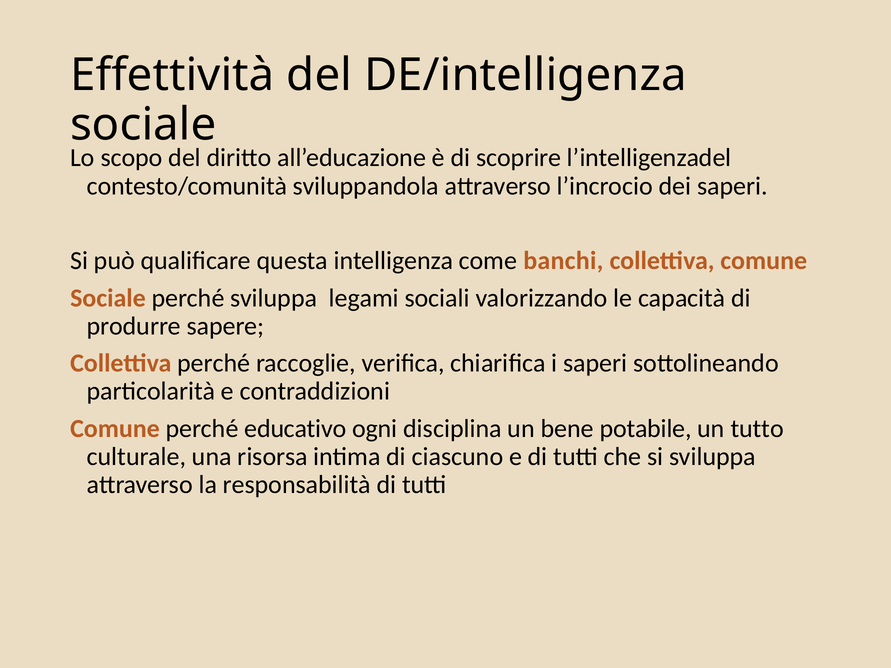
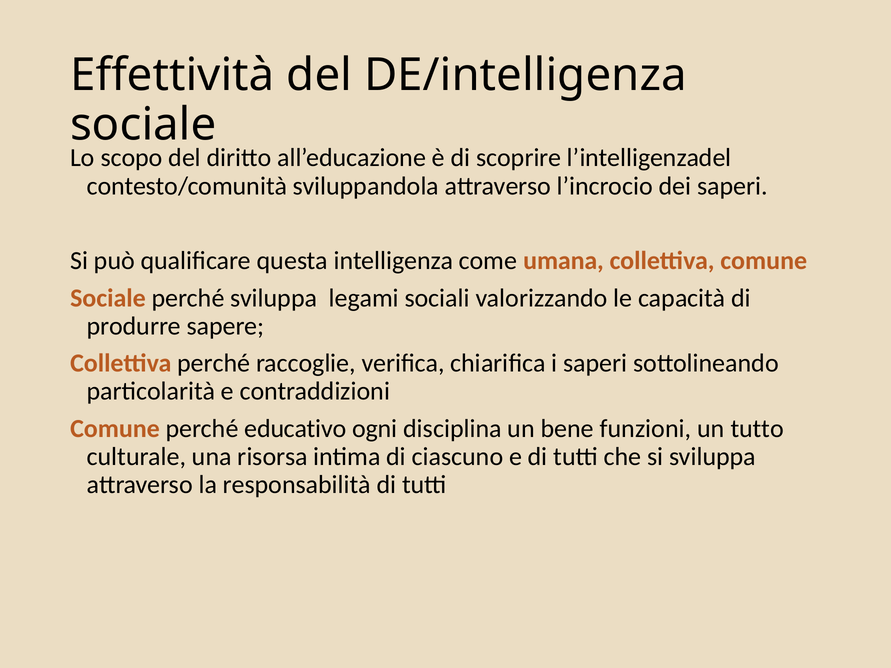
banchi: banchi -> umana
potabile: potabile -> funzioni
